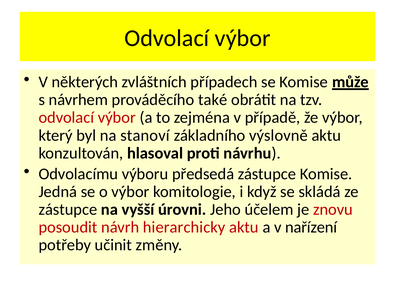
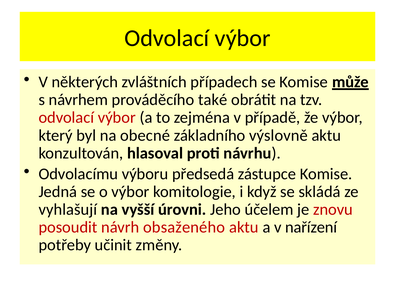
stanoví: stanoví -> obecné
zástupce at (68, 210): zástupce -> vyhlašují
hierarchicky: hierarchicky -> obsaženého
